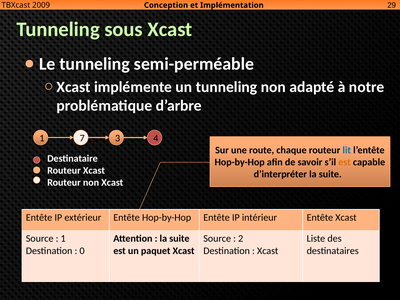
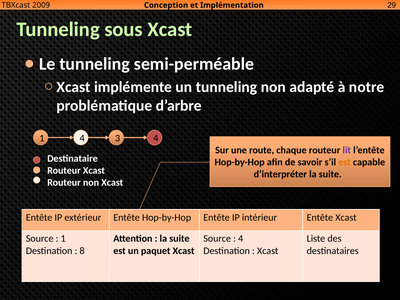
1 7: 7 -> 4
lit colour: blue -> purple
2 at (241, 239): 2 -> 4
0: 0 -> 8
